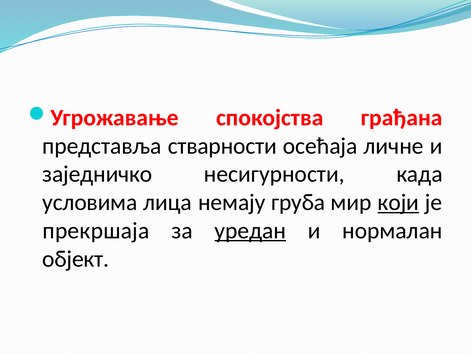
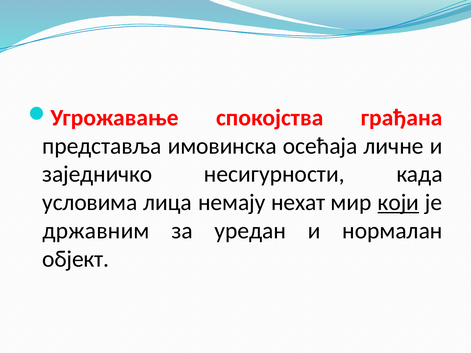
стварности: стварности -> имовинска
груба: груба -> нехат
прекршаја: прекршаја -> државним
уредан underline: present -> none
